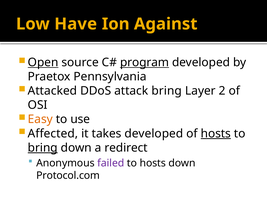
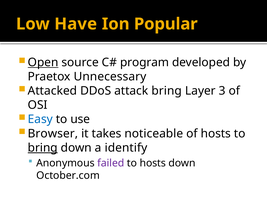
Against: Against -> Popular
program underline: present -> none
Pennsylvania: Pennsylvania -> Unnecessary
2: 2 -> 3
Easy colour: orange -> blue
Affected: Affected -> Browser
takes developed: developed -> noticeable
hosts at (216, 134) underline: present -> none
redirect: redirect -> identify
Protocol.com: Protocol.com -> October.com
